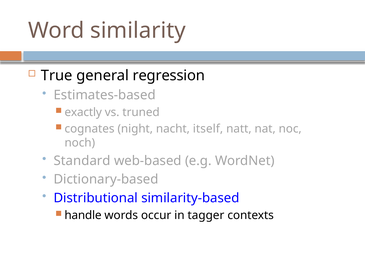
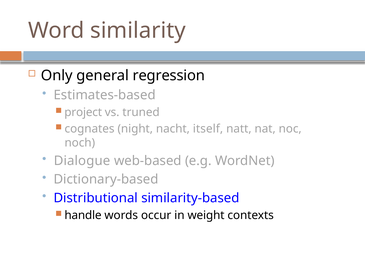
True: True -> Only
exactly: exactly -> project
Standard: Standard -> Dialogue
tagger: tagger -> weight
